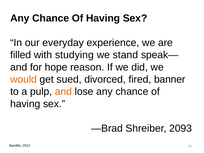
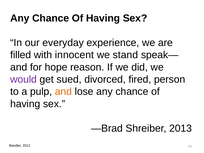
studying: studying -> innocent
would colour: orange -> purple
banner: banner -> person
2093: 2093 -> 2013
